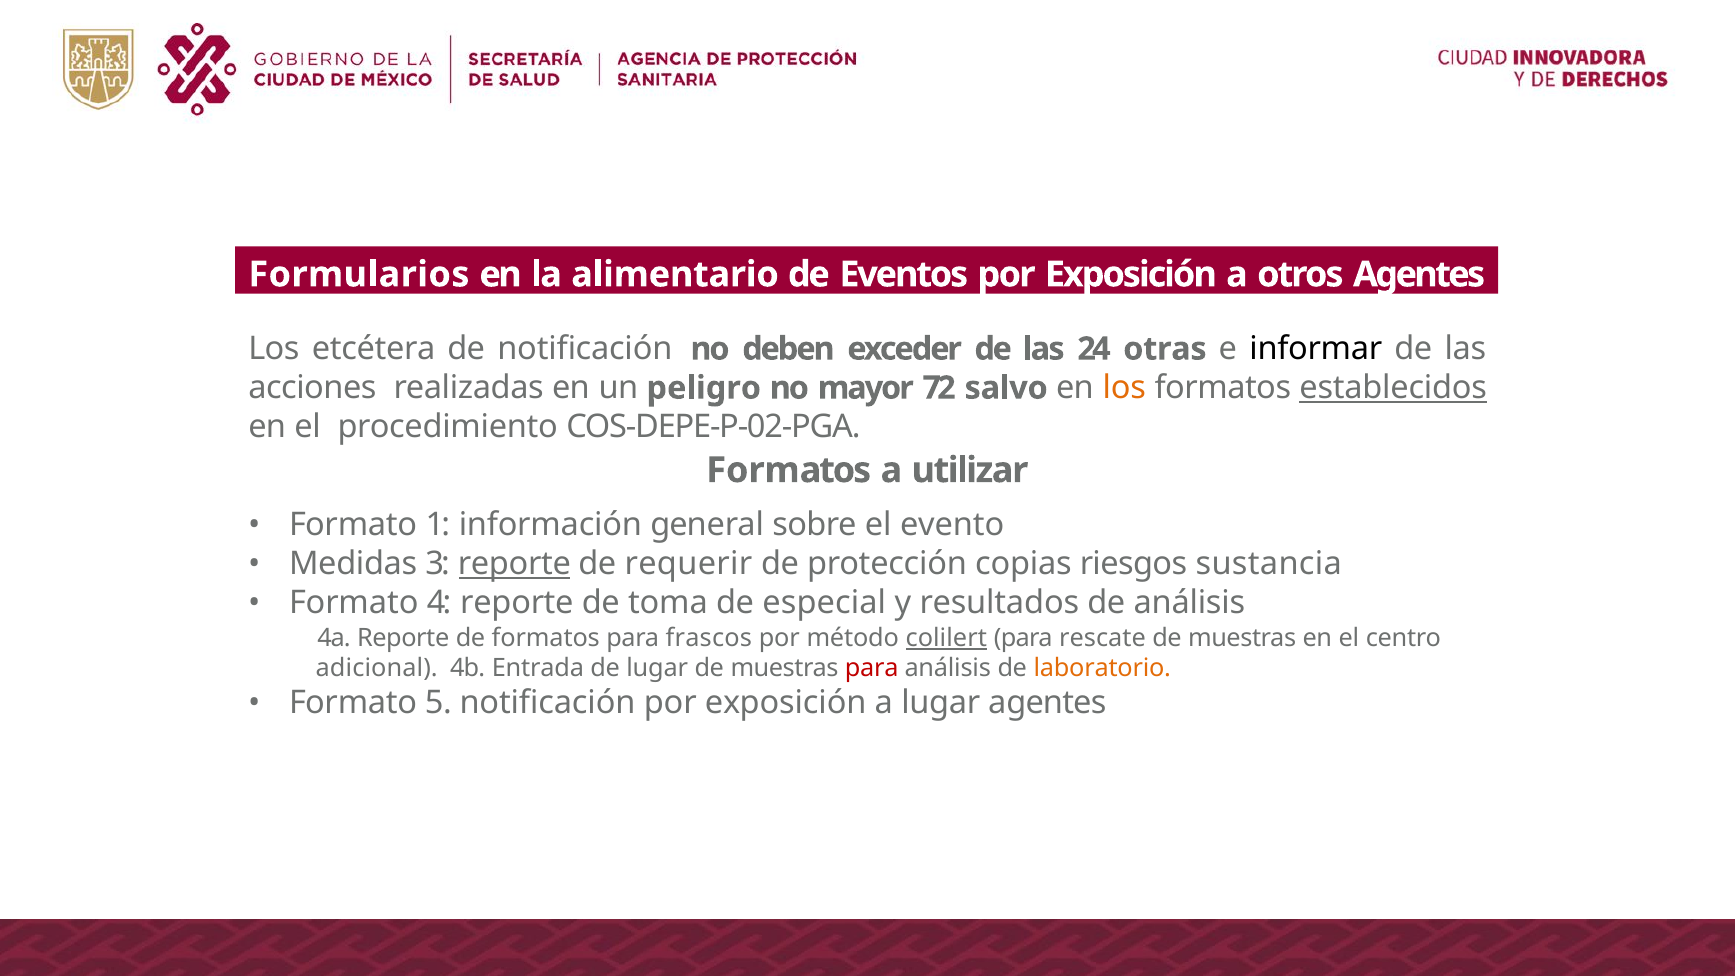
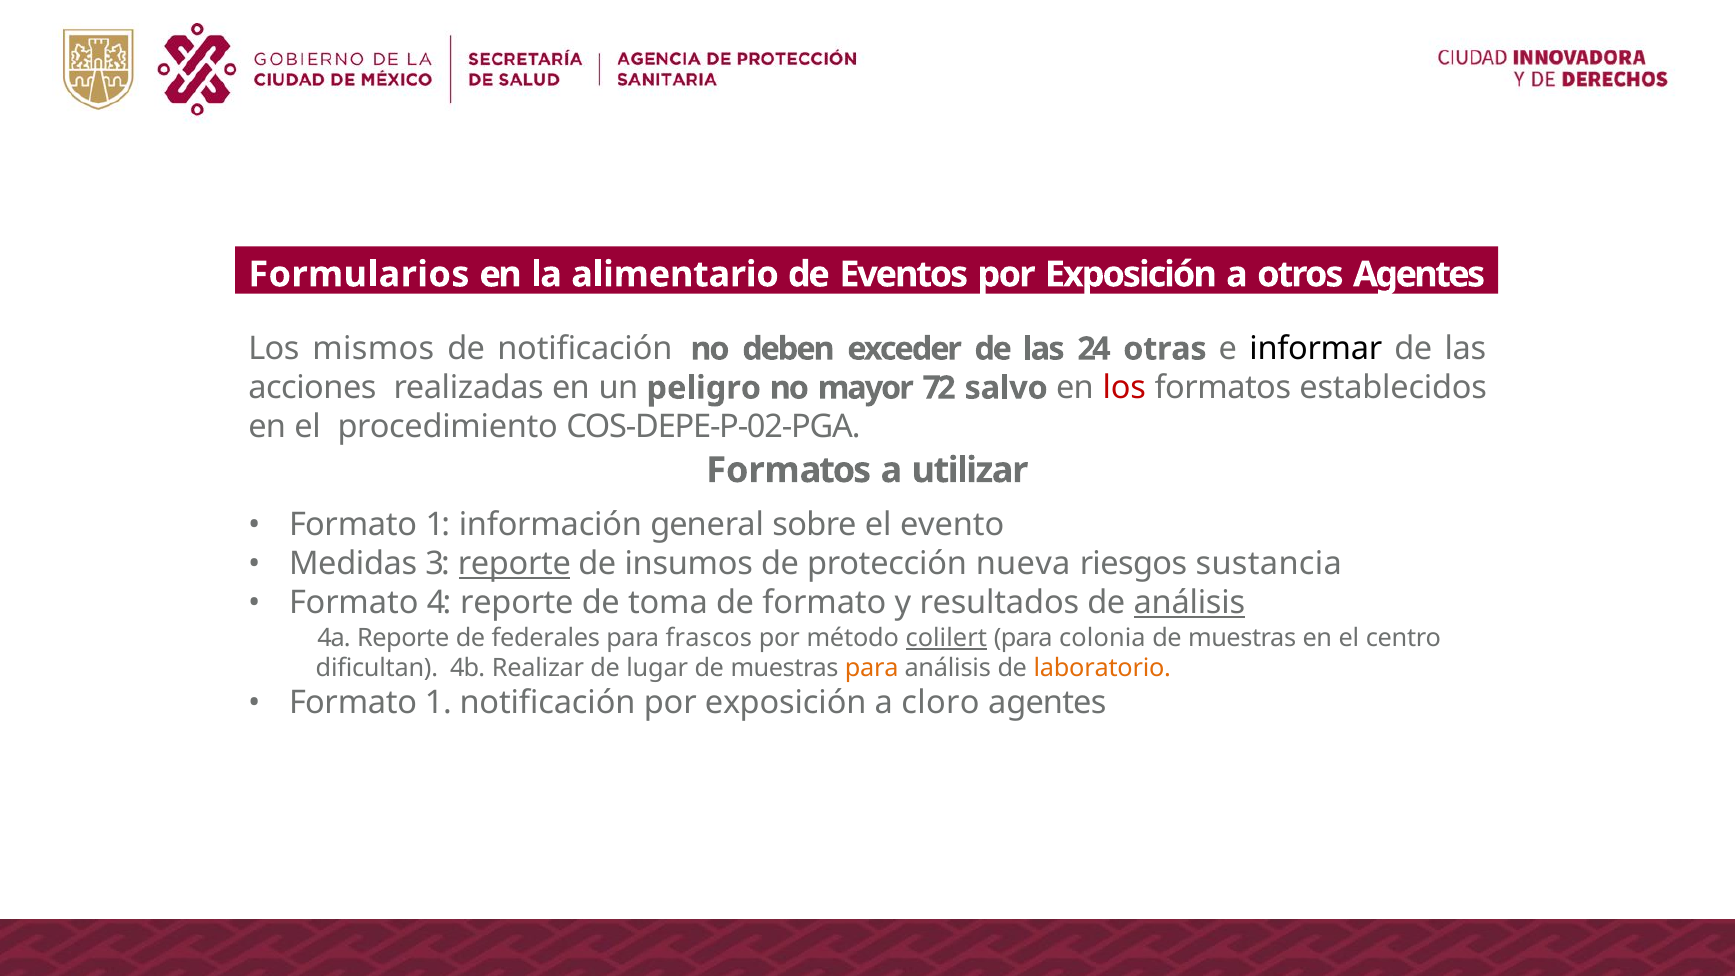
etcétera: etcétera -> mismos
los at (1124, 388) colour: orange -> red
establecidos underline: present -> none
requerir: requerir -> insumos
copias: copias -> nueva
de especial: especial -> formato
análisis at (1189, 603) underline: none -> present
de formatos: formatos -> federales
rescate: rescate -> colonia
adicional: adicional -> dificultan
Entrada: Entrada -> Realizar
para at (872, 668) colour: red -> orange
5 at (438, 703): 5 -> 1
a lugar: lugar -> cloro
